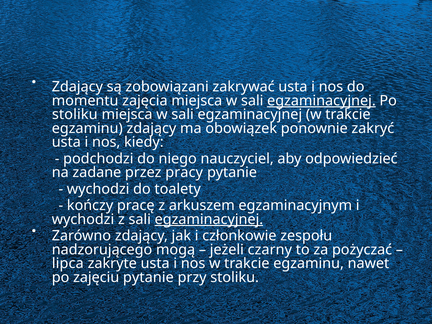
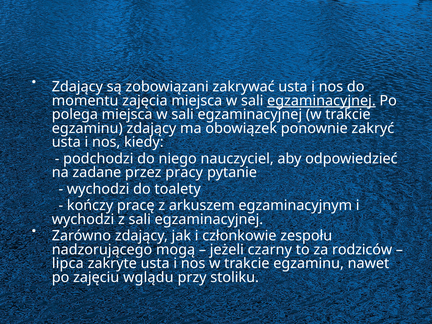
stoliku at (75, 114): stoliku -> polega
egzaminacyjnej at (209, 219) underline: present -> none
pożyczać: pożyczać -> rodziców
zajęciu pytanie: pytanie -> wglądu
